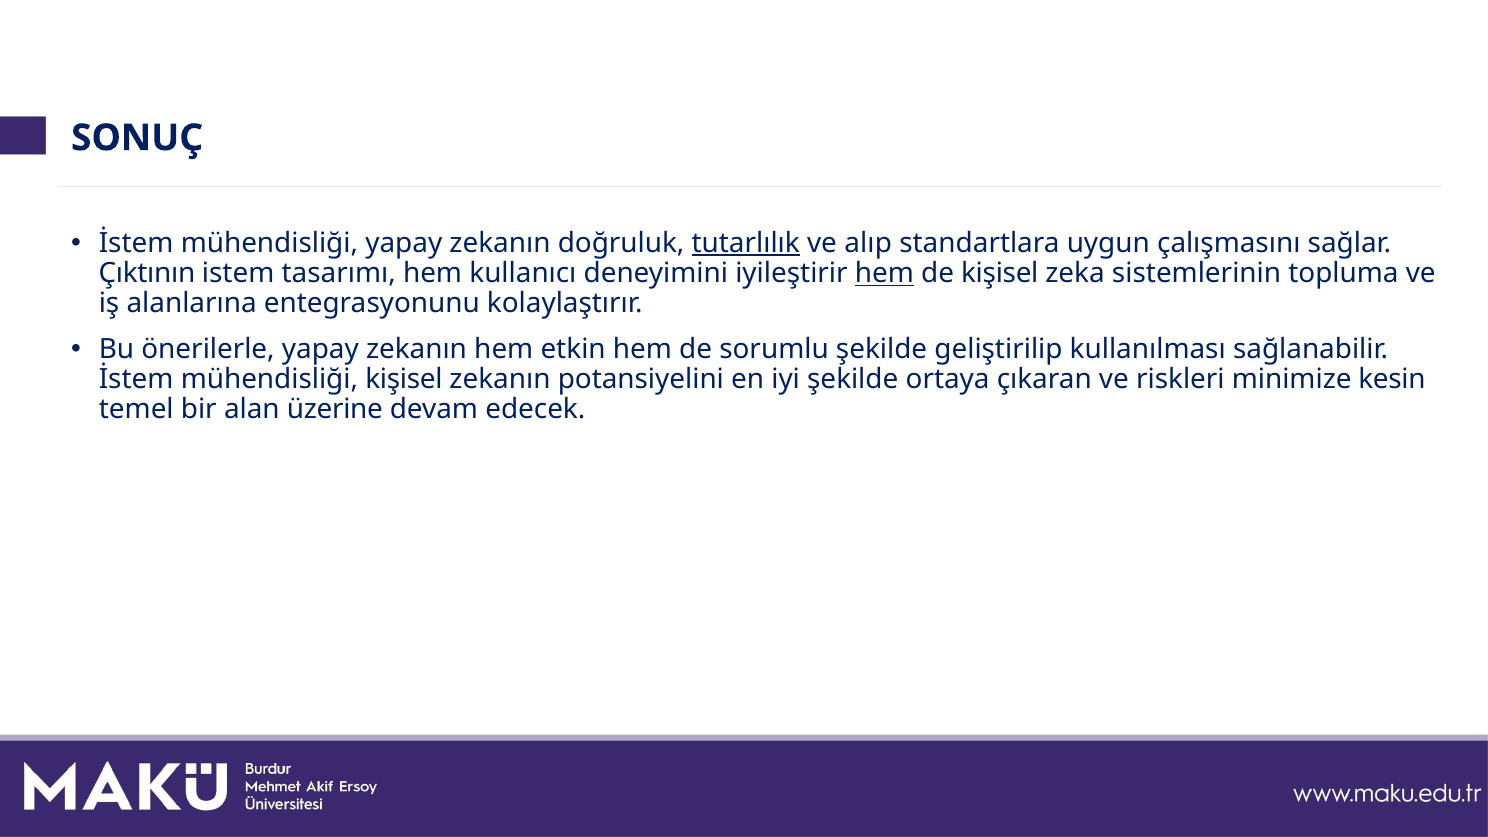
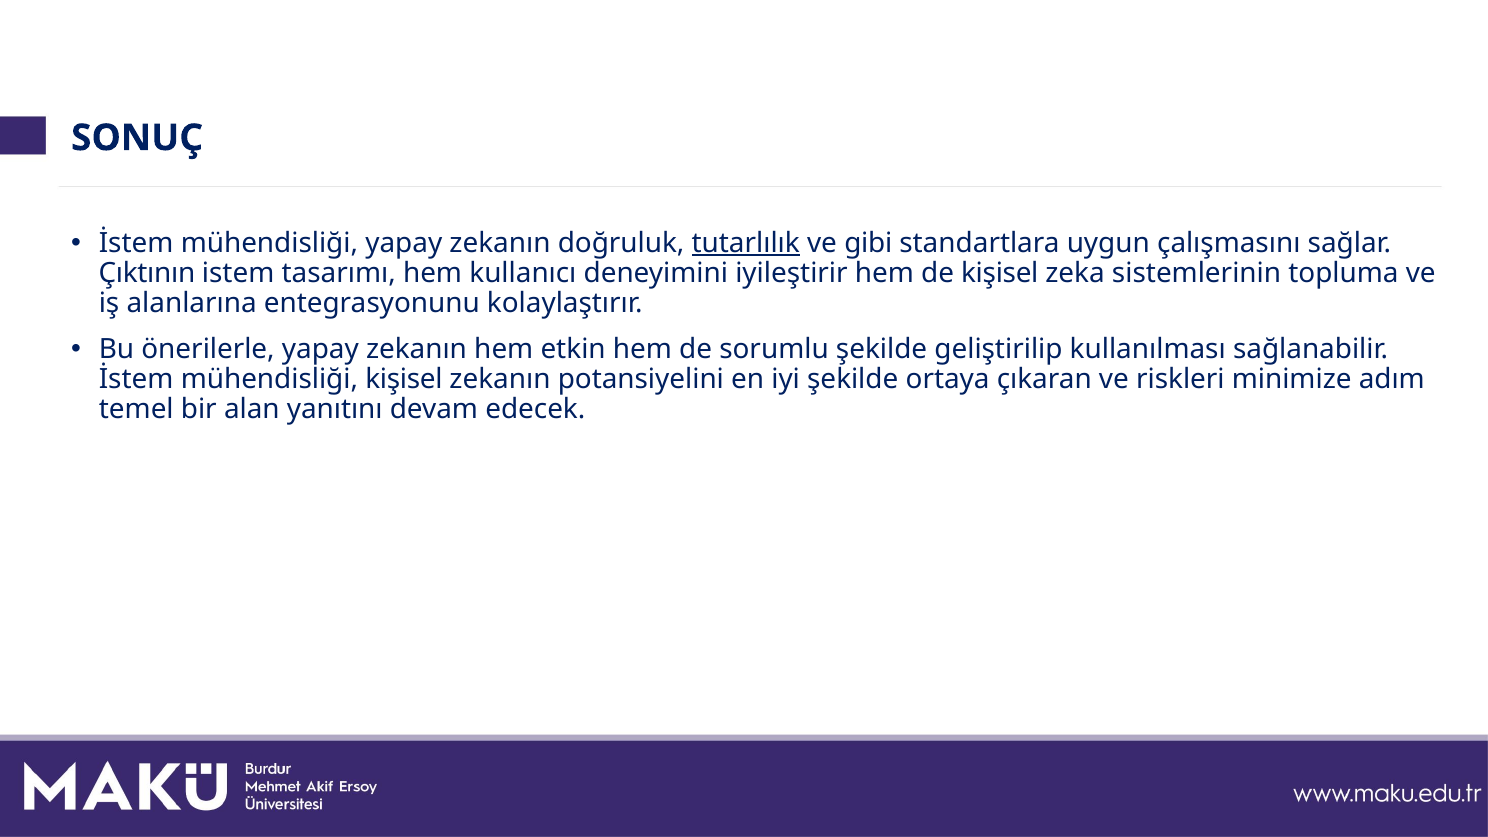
alıp: alıp -> gibi
hem at (884, 273) underline: present -> none
kesin: kesin -> adım
üzerine: üzerine -> yanıtını
